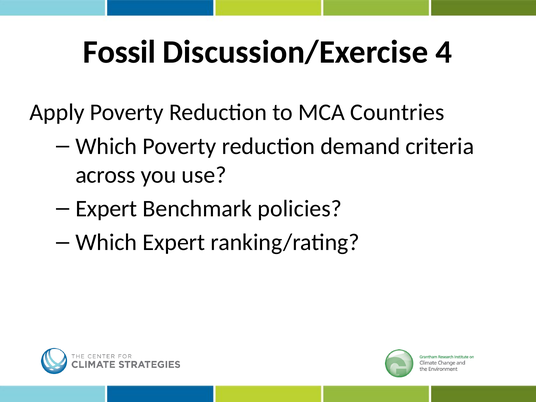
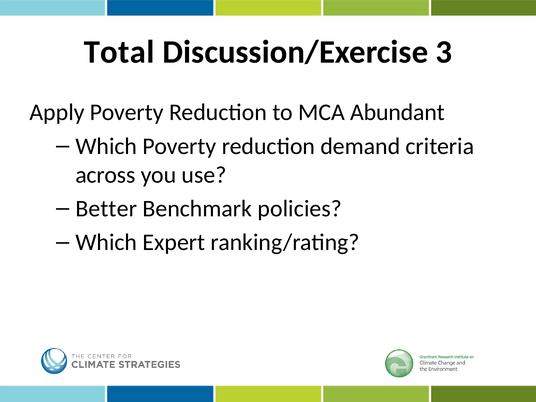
Fossil: Fossil -> Total
4: 4 -> 3
Countries: Countries -> Abundant
Expert at (106, 209): Expert -> Better
